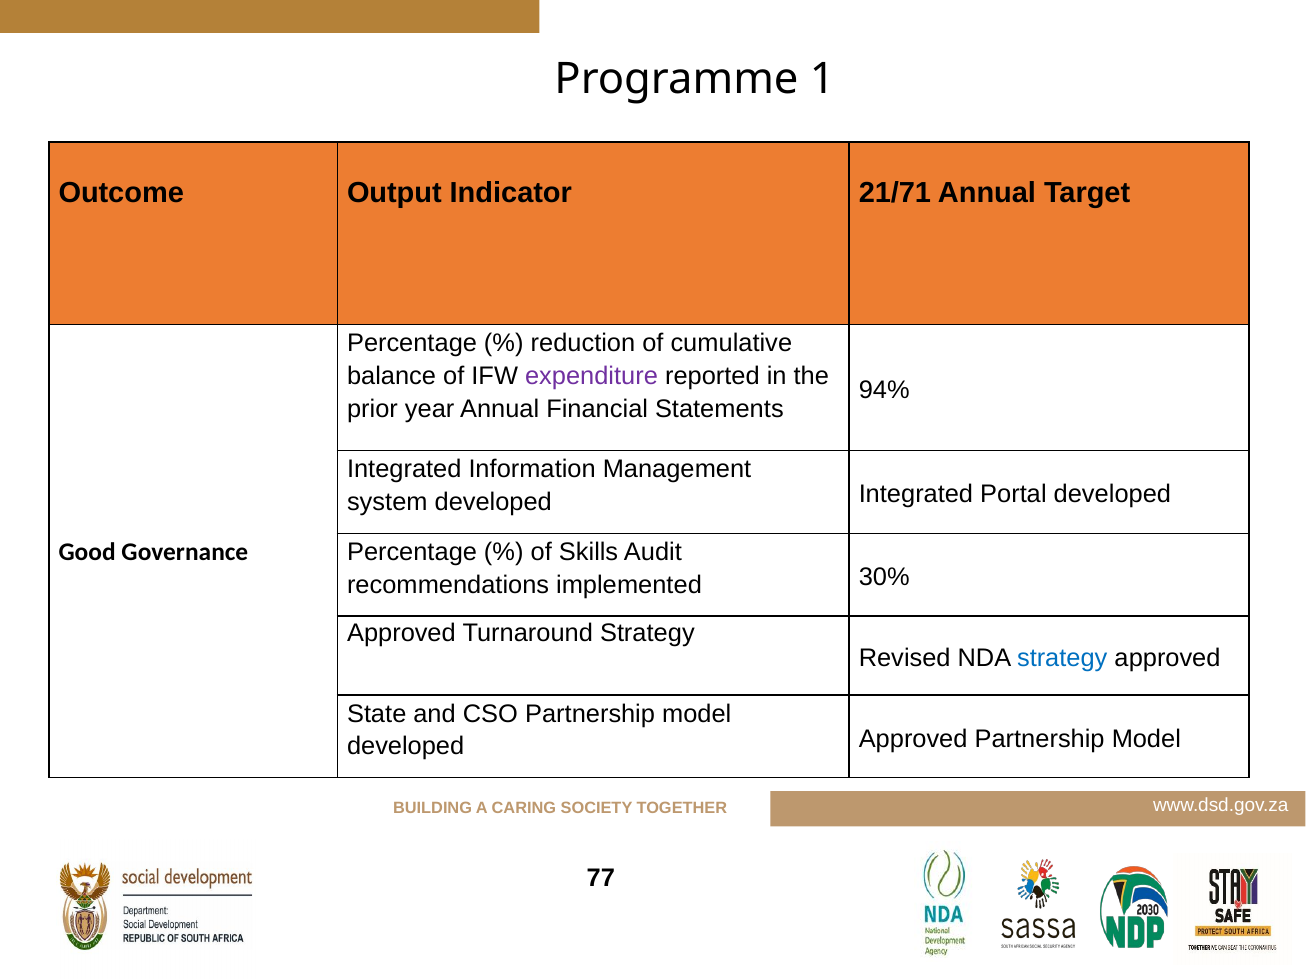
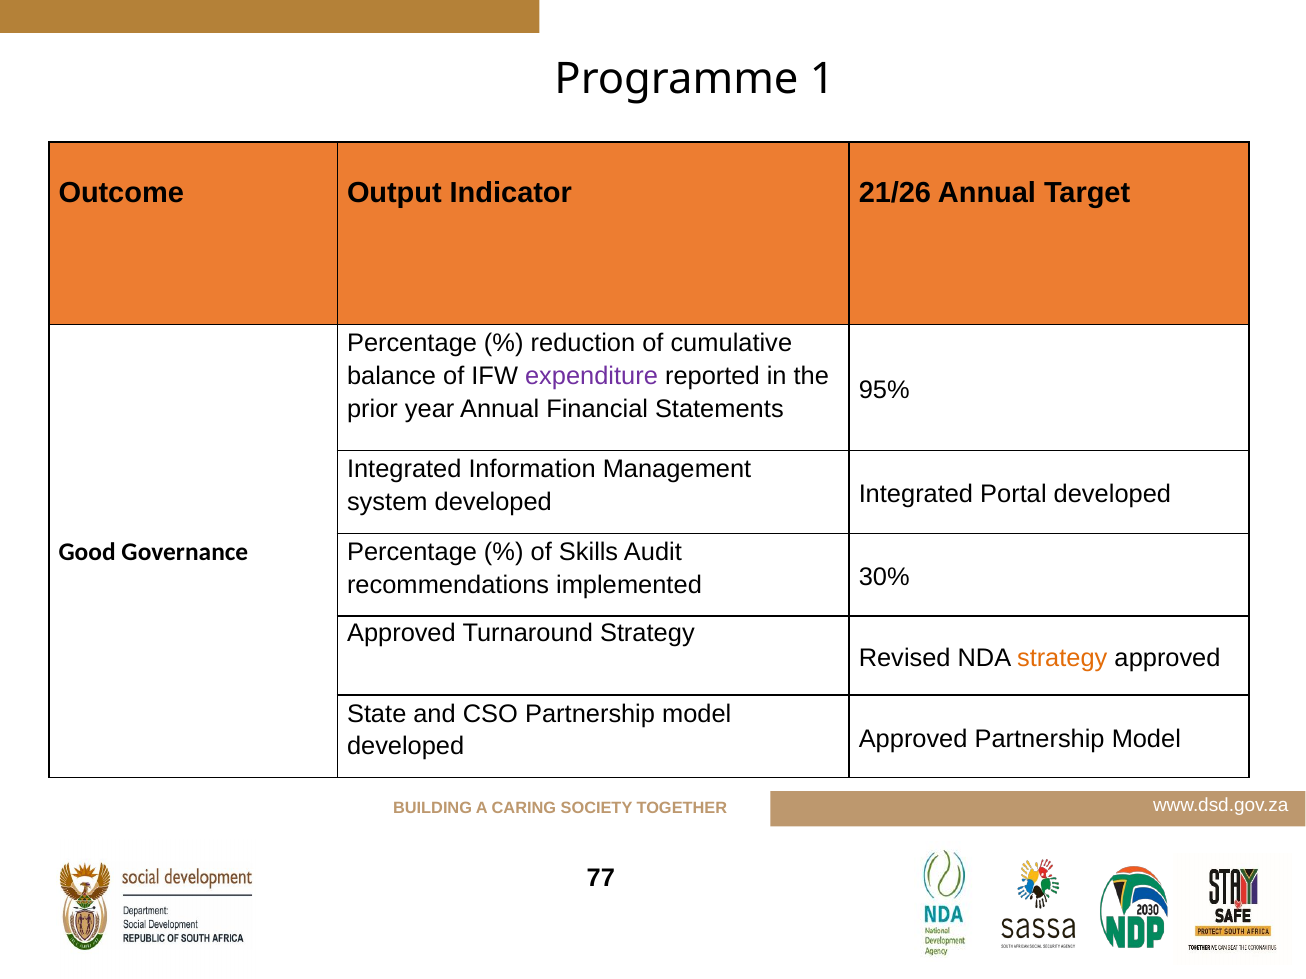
21/71: 21/71 -> 21/26
94%: 94% -> 95%
strategy at (1062, 658) colour: blue -> orange
